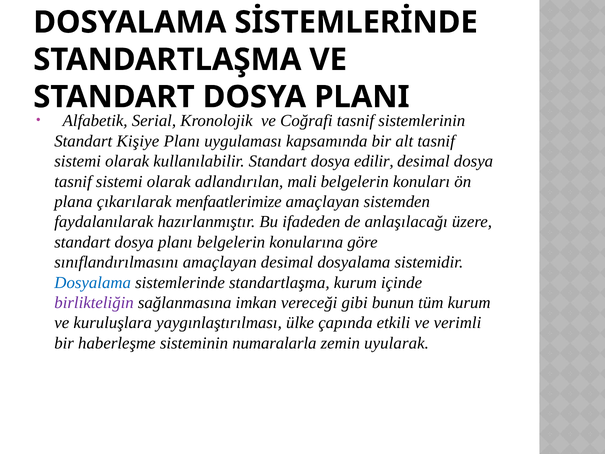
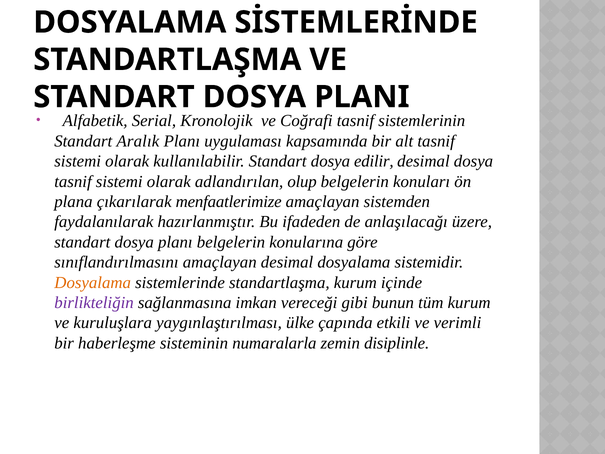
Kişiye: Kişiye -> Aralık
mali: mali -> olup
Dosyalama at (93, 282) colour: blue -> orange
uyularak: uyularak -> disiplinle
